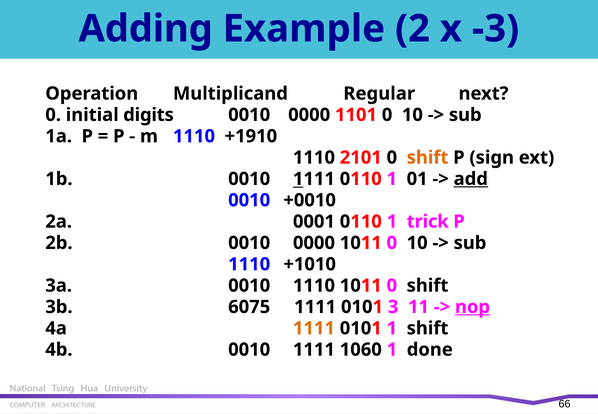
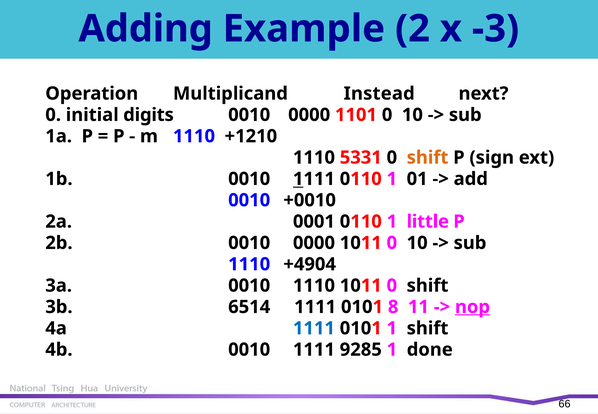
Regular: Regular -> Instead
+1910: +1910 -> +1210
2101: 2101 -> 5331
add underline: present -> none
trick: trick -> little
+1010: +1010 -> +4904
6075: 6075 -> 6514
3: 3 -> 8
1111 at (314, 328) colour: orange -> blue
1060: 1060 -> 9285
